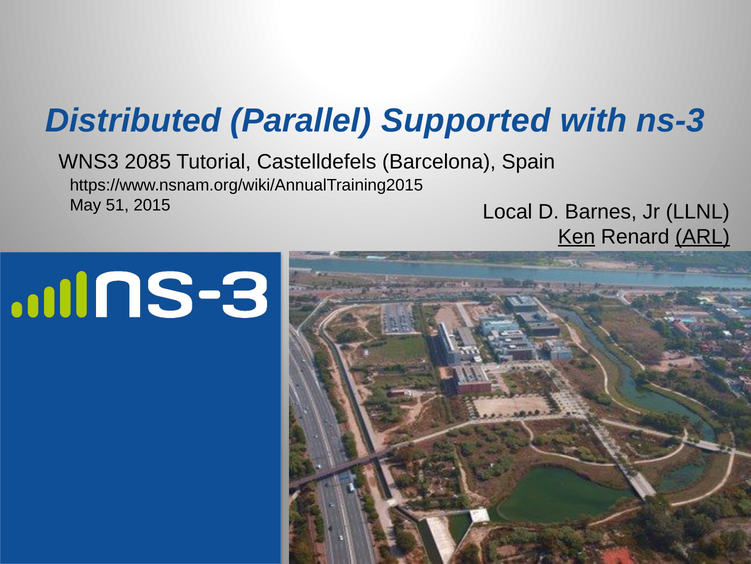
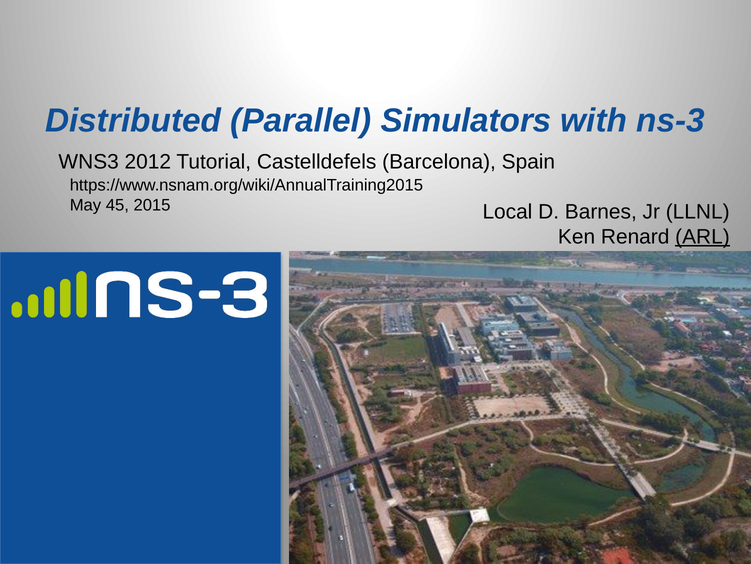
Supported: Supported -> Simulators
2085: 2085 -> 2012
51: 51 -> 45
Ken underline: present -> none
